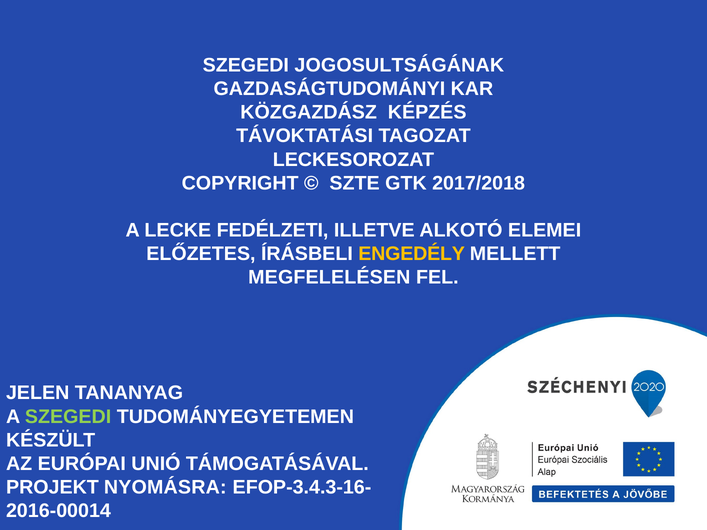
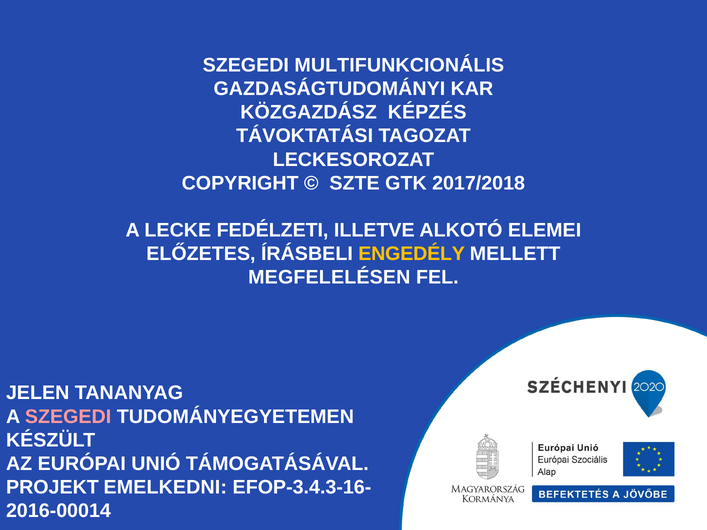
JOGOSULTSÁGÁNAK: JOGOSULTSÁGÁNAK -> MULTIFUNKCIONÁLIS
SZEGEDI at (68, 417) colour: light green -> pink
NYOMÁSRA: NYOMÁSRA -> EMELKEDNI
